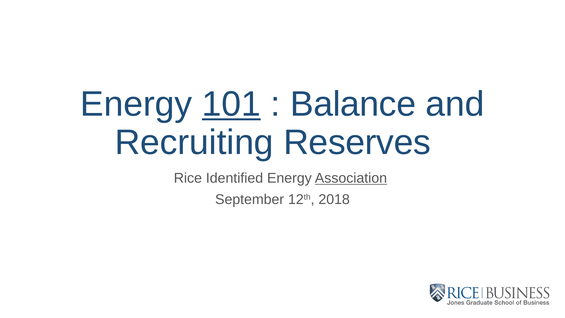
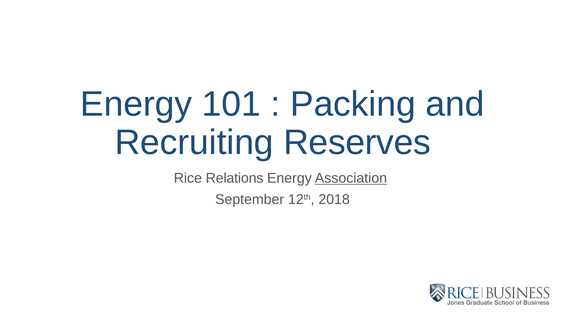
101 underline: present -> none
Balance: Balance -> Packing
Identified: Identified -> Relations
